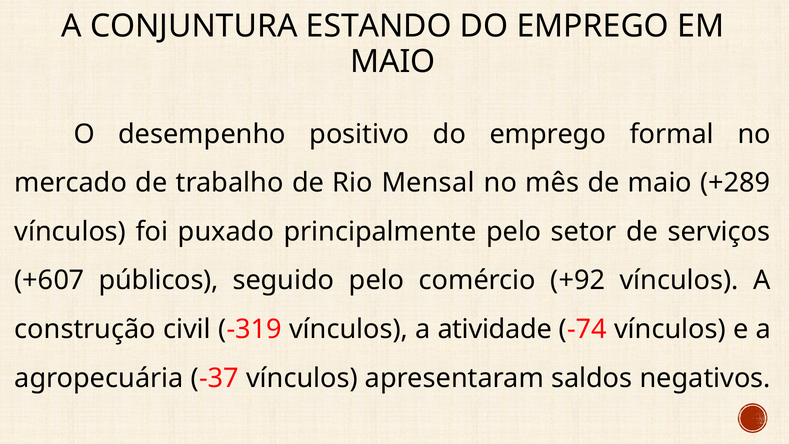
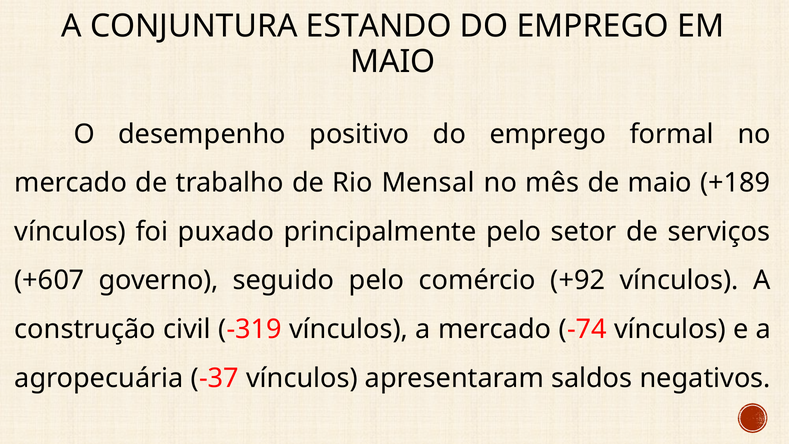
+289: +289 -> +189
públicos: públicos -> governo
a atividade: atividade -> mercado
